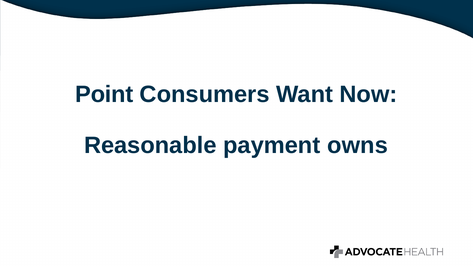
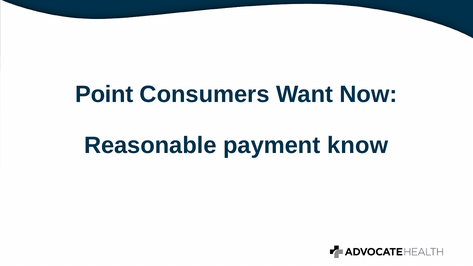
owns: owns -> know
